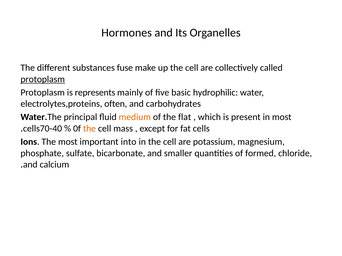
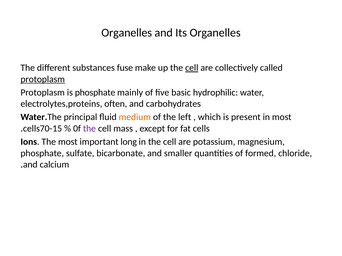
Hormones at (127, 33): Hormones -> Organelles
cell at (192, 68) underline: none -> present
is represents: represents -> phosphate
flat: flat -> left
cells70-40: cells70-40 -> cells70-15
the at (89, 129) colour: orange -> purple
into: into -> long
